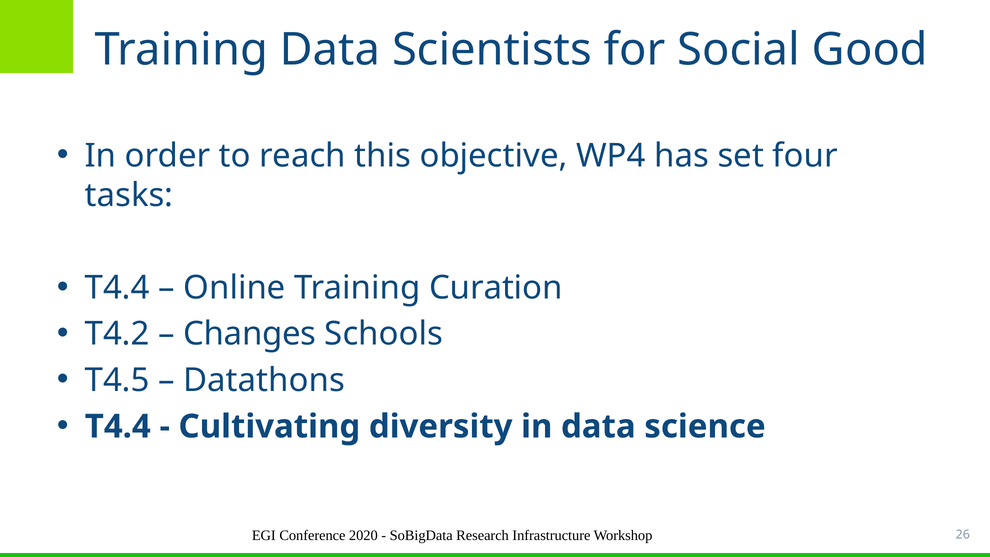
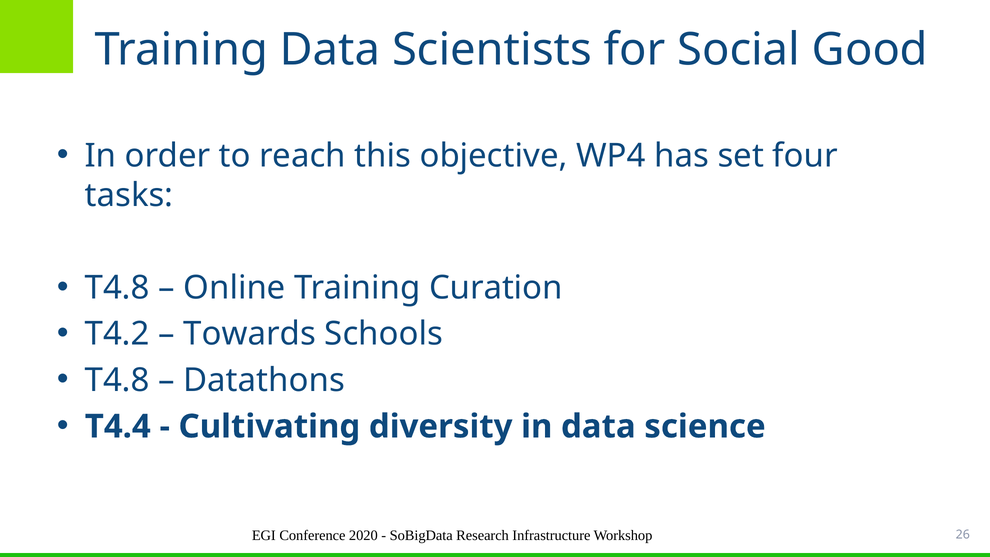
T4.4 at (117, 288): T4.4 -> T4.8
Changes: Changes -> Towards
T4.5 at (117, 380): T4.5 -> T4.8
